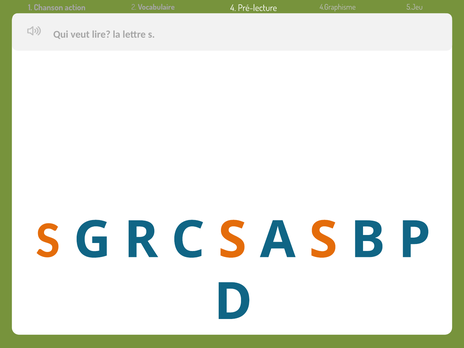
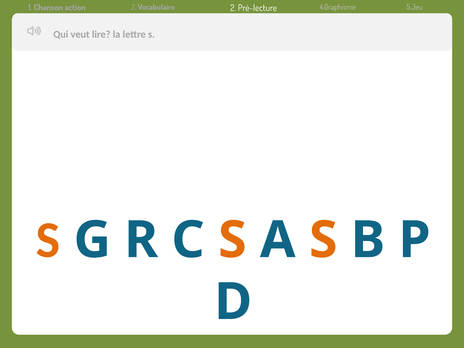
Vocabulaire 4: 4 -> 2
